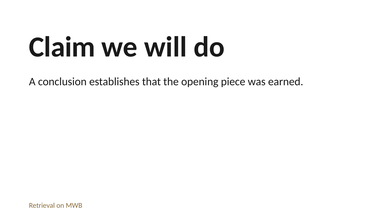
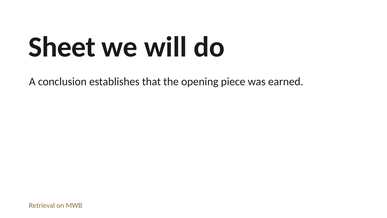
Claim: Claim -> Sheet
